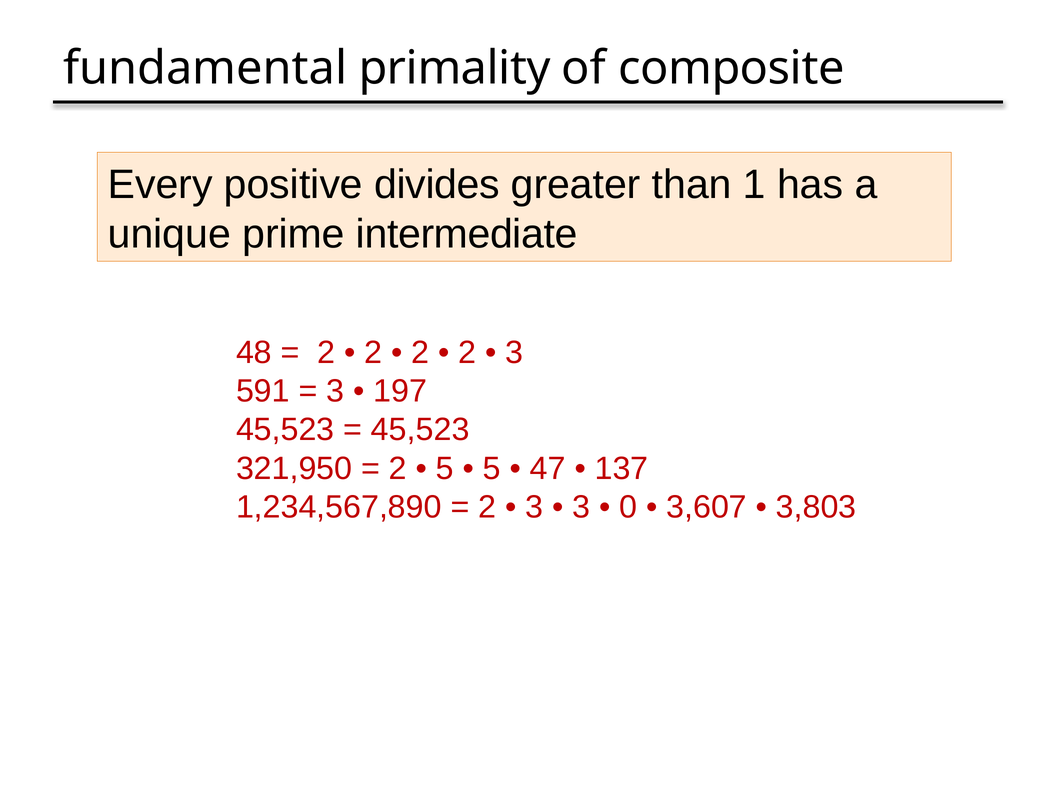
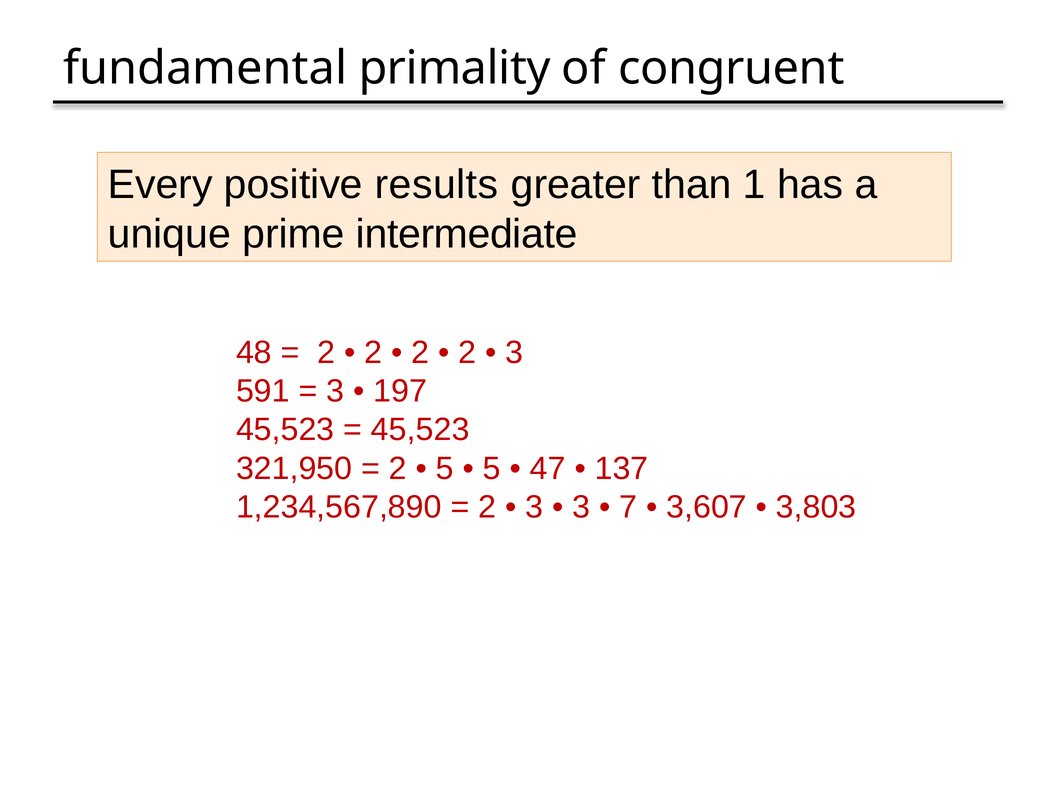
composite: composite -> congruent
divides: divides -> results
0: 0 -> 7
